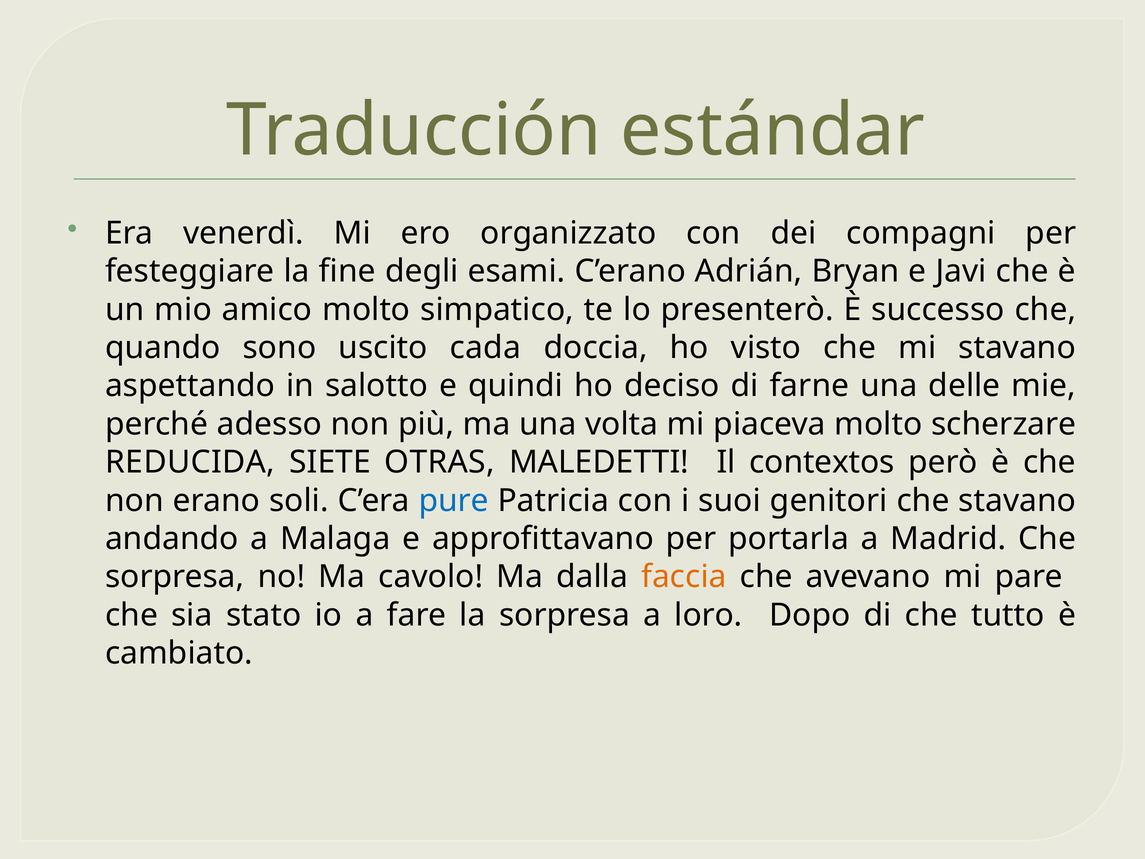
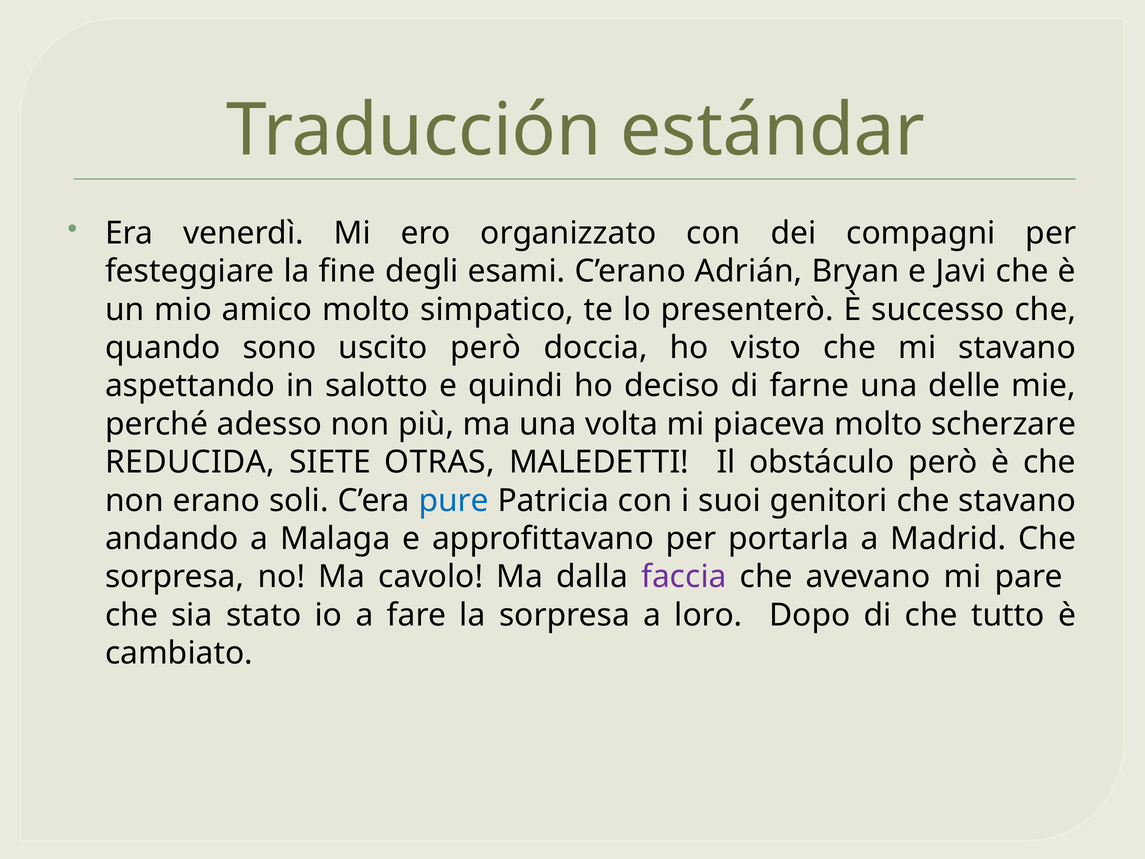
uscito cada: cada -> però
contextos: contextos -> obstáculo
faccia colour: orange -> purple
